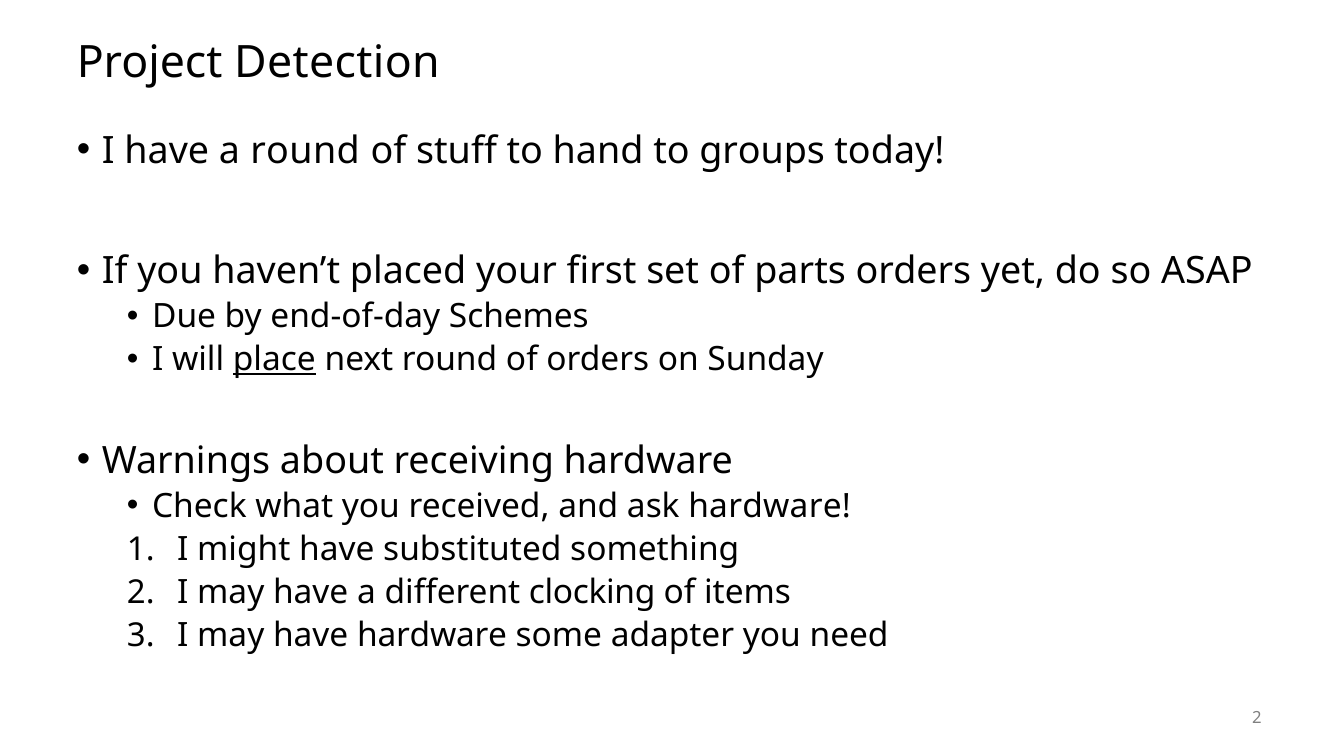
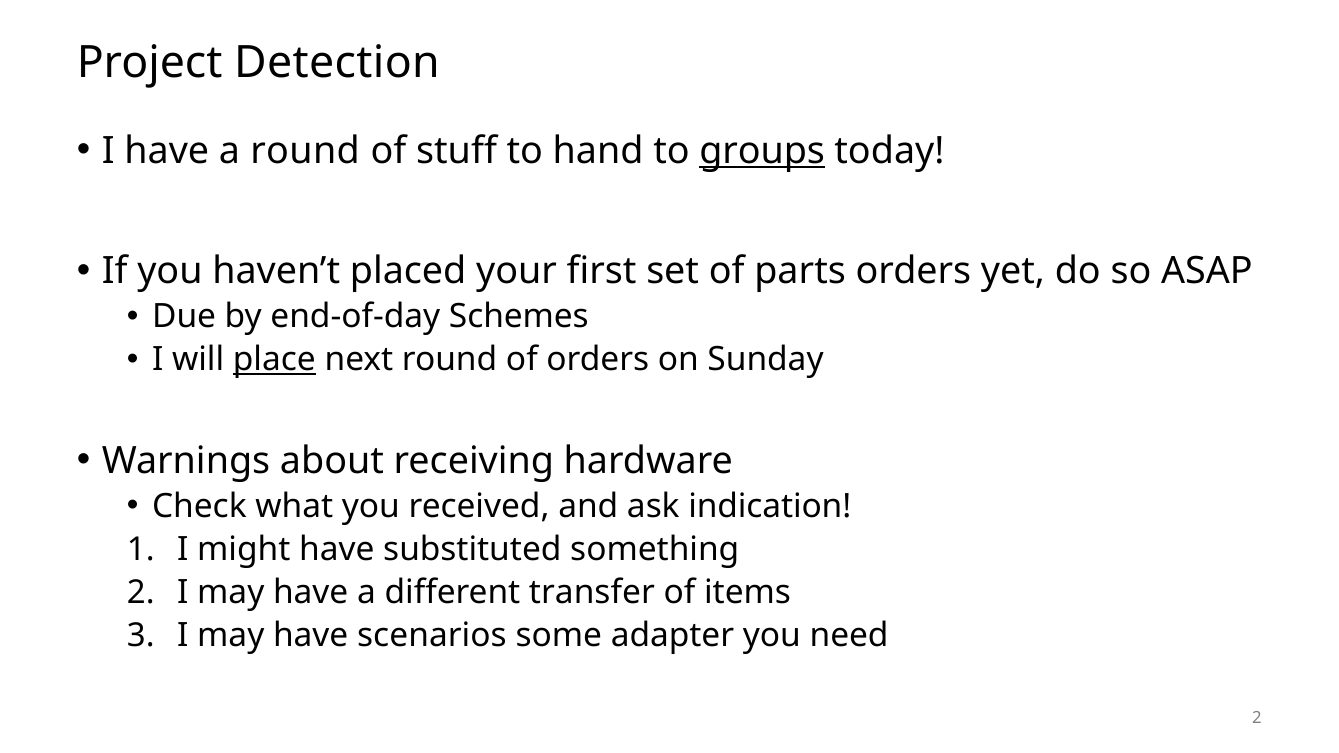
groups underline: none -> present
ask hardware: hardware -> indication
clocking: clocking -> transfer
have hardware: hardware -> scenarios
